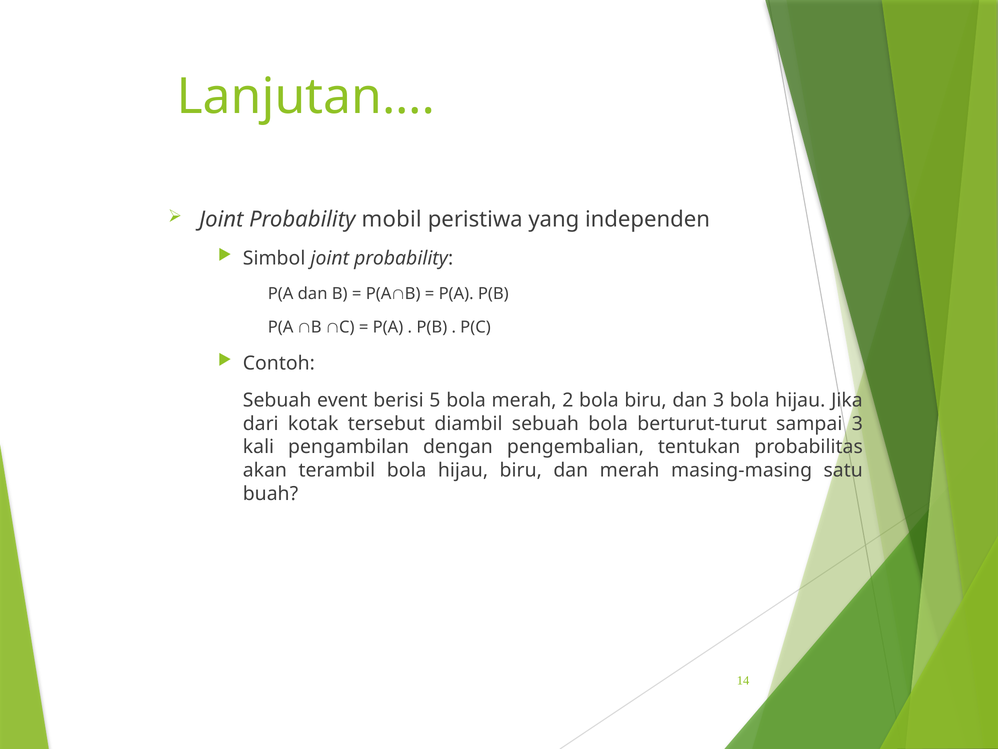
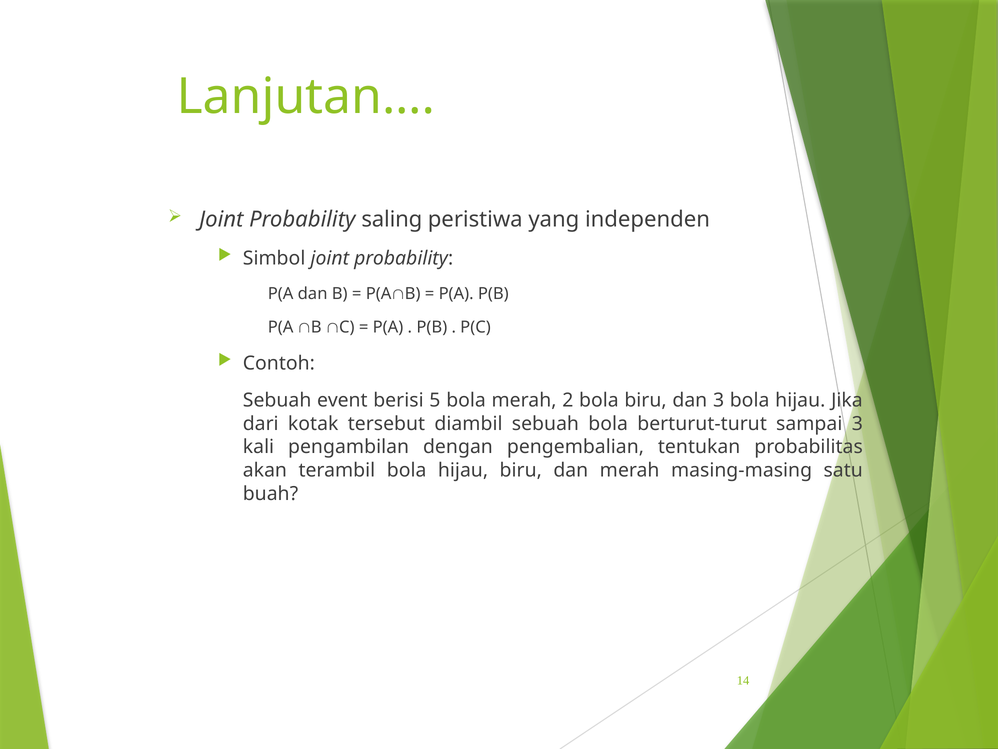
mobil: mobil -> saling
